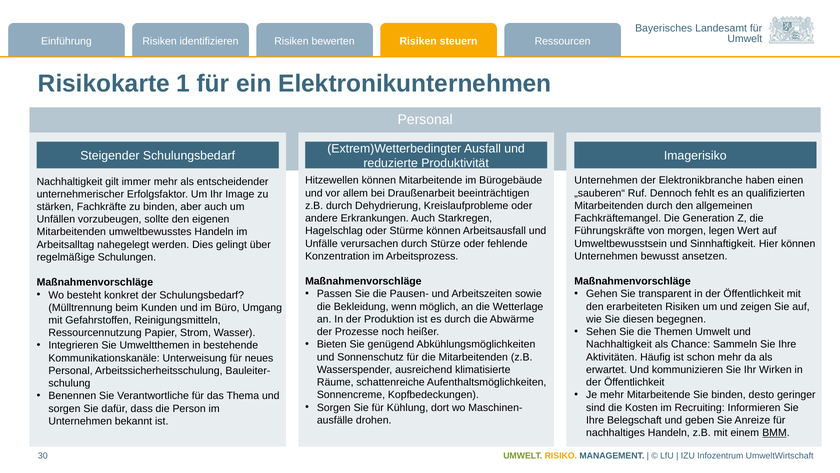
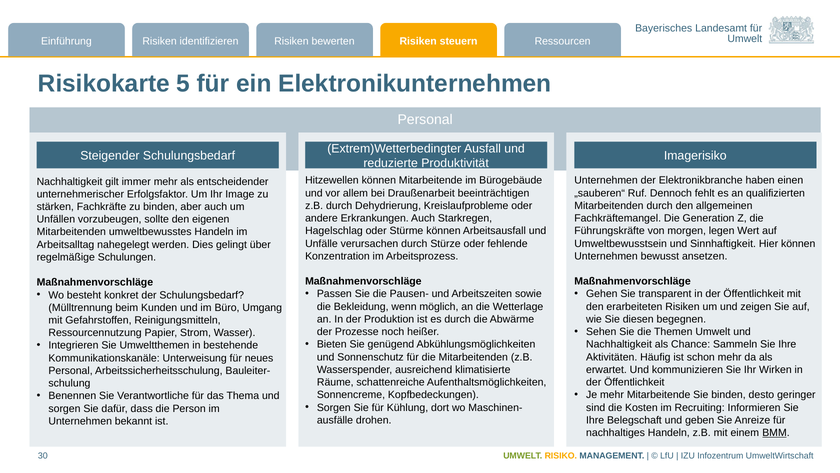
1: 1 -> 5
